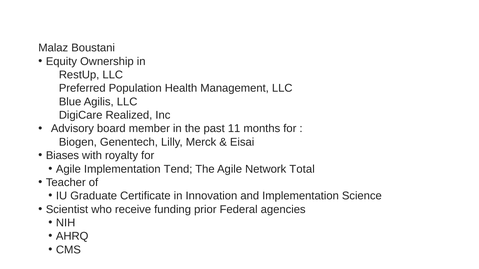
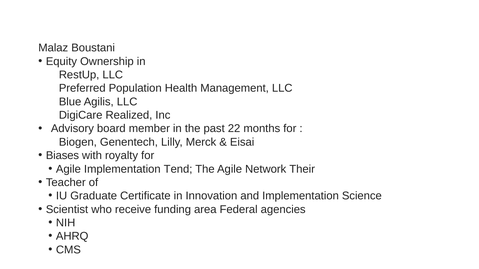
11: 11 -> 22
Total: Total -> Their
prior: prior -> area
